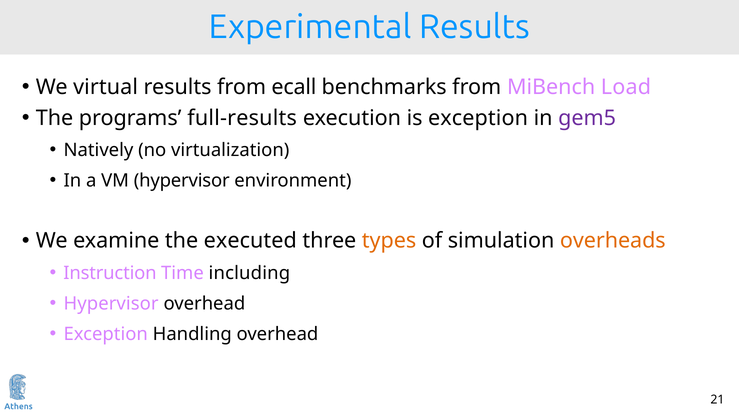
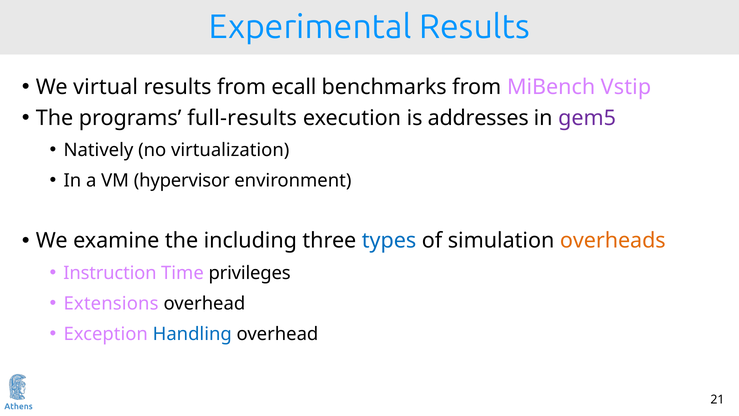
Load: Load -> Vstip
is exception: exception -> addresses
executed: executed -> including
types colour: orange -> blue
including: including -> privileges
Hypervisor at (111, 304): Hypervisor -> Extensions
Handling colour: black -> blue
